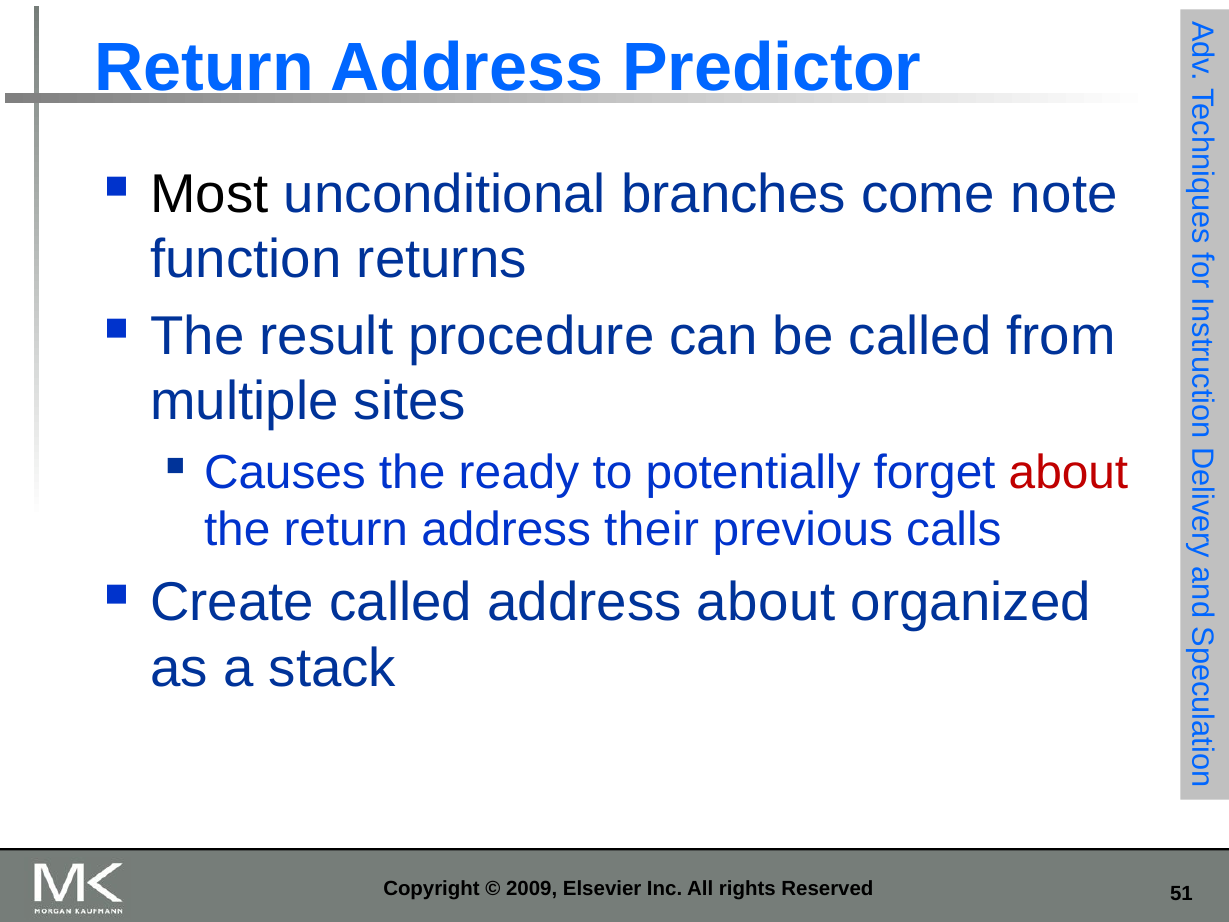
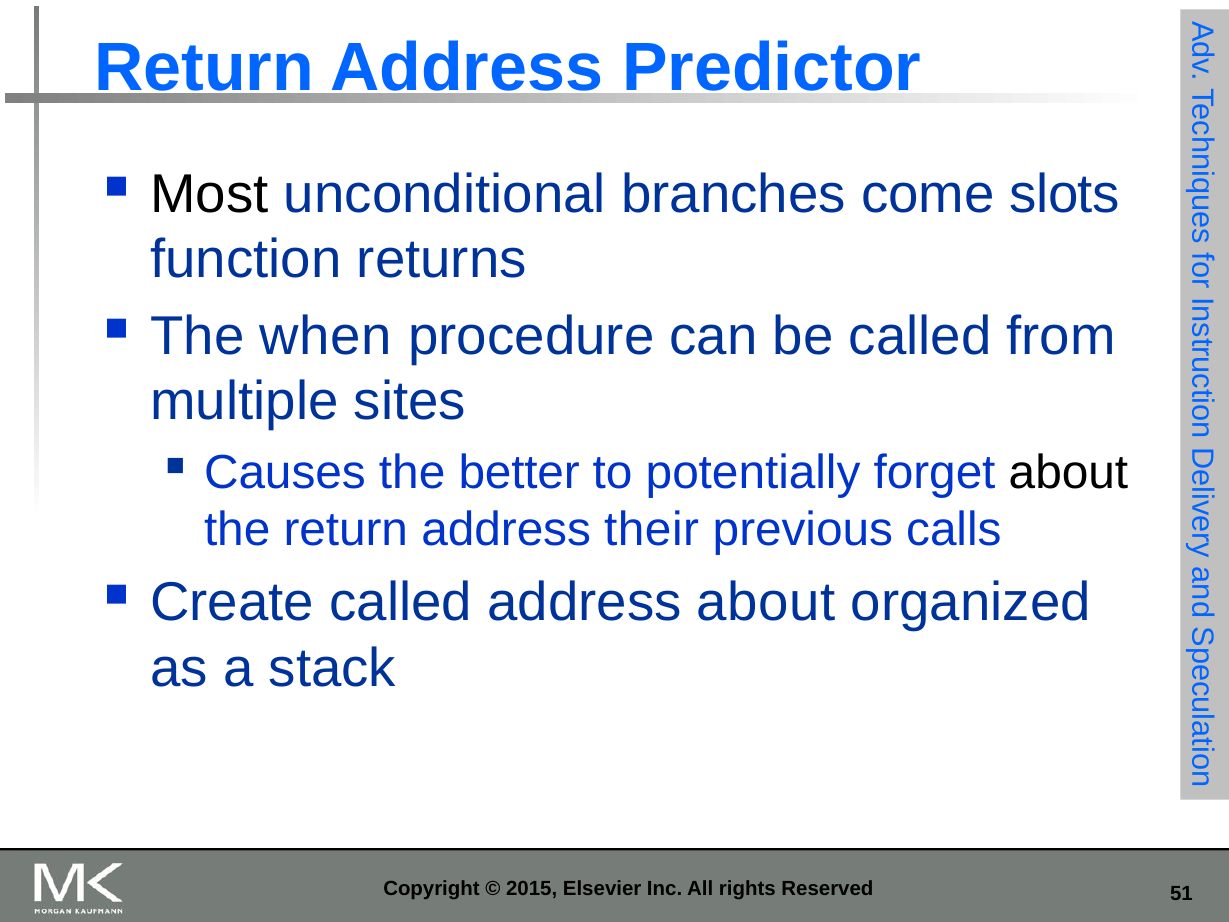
note: note -> slots
result: result -> when
ready: ready -> better
about at (1068, 472) colour: red -> black
2009: 2009 -> 2015
